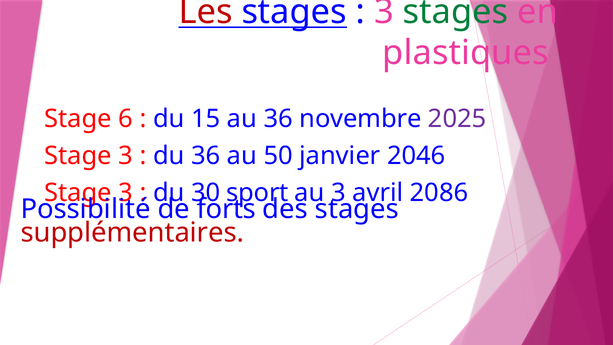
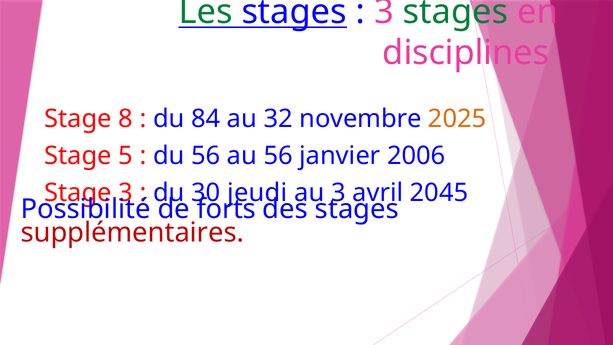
Les colour: red -> green
plastiques: plastiques -> disciplines
6: 6 -> 8
15: 15 -> 84
au 36: 36 -> 32
2025 colour: purple -> orange
3 at (126, 156): 3 -> 5
du 36: 36 -> 56
au 50: 50 -> 56
2046: 2046 -> 2006
sport: sport -> jeudi
2086: 2086 -> 2045
